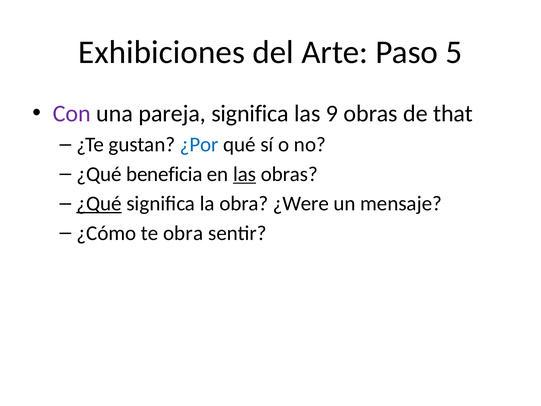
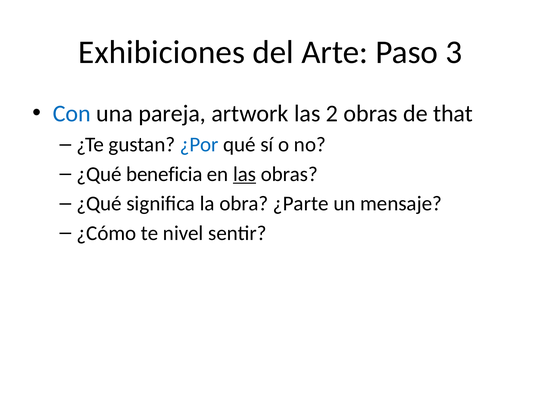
5: 5 -> 3
Con colour: purple -> blue
pareja significa: significa -> artwork
9: 9 -> 2
¿Qué at (99, 204) underline: present -> none
¿Were: ¿Were -> ¿Parte
te obra: obra -> nivel
